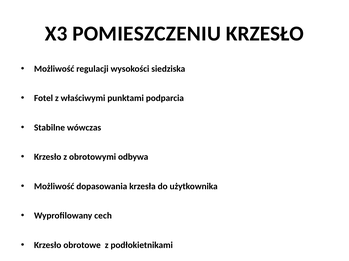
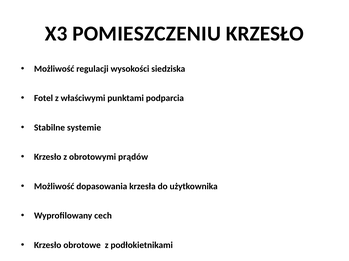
wówczas: wówczas -> systemie
odbywa: odbywa -> prądów
